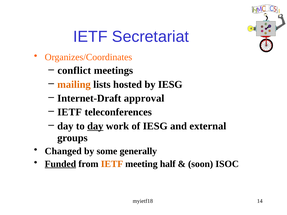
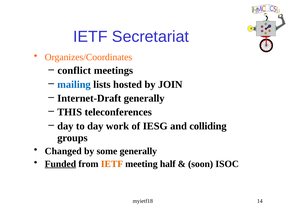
mailing colour: orange -> blue
by IESG: IESG -> JOIN
Internet-Draft approval: approval -> generally
IETF at (70, 112): IETF -> THIS
day at (95, 126) underline: present -> none
external: external -> colliding
